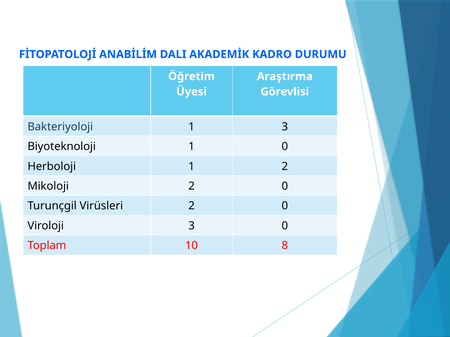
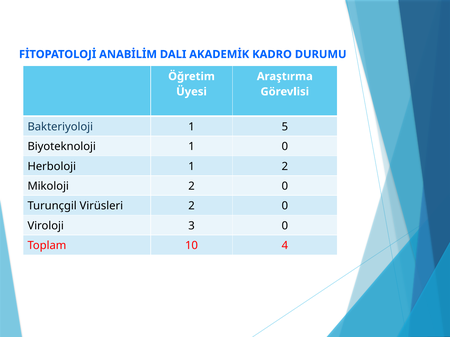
1 3: 3 -> 5
8: 8 -> 4
